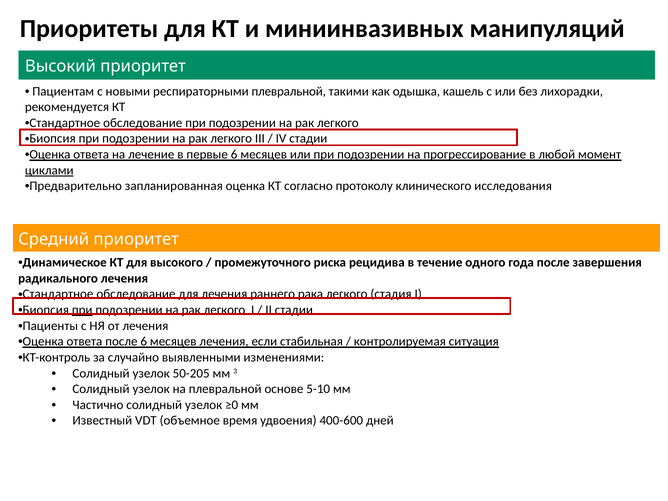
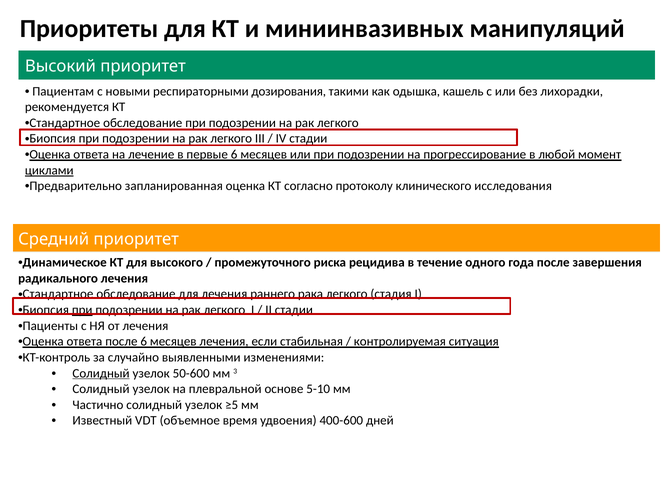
респираторными плевральной: плевральной -> дозирования
Солидный at (101, 373) underline: none -> present
50-205: 50-205 -> 50-600
≥0: ≥0 -> ≥5
